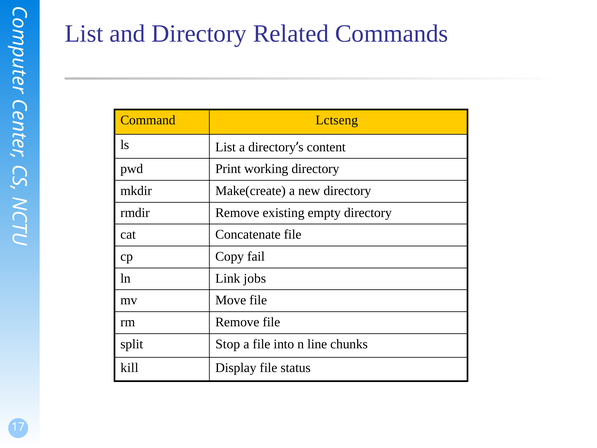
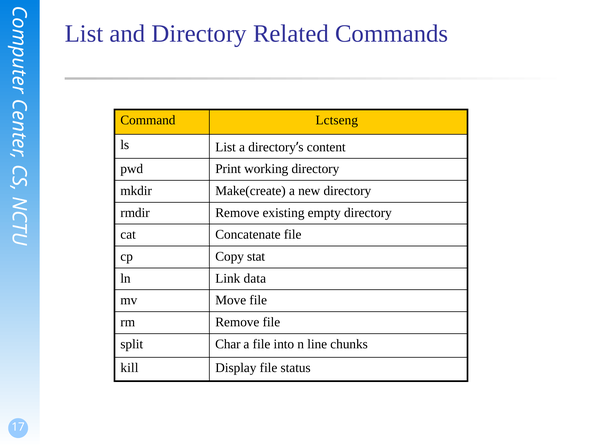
fail: fail -> stat
jobs: jobs -> data
Stop: Stop -> Char
